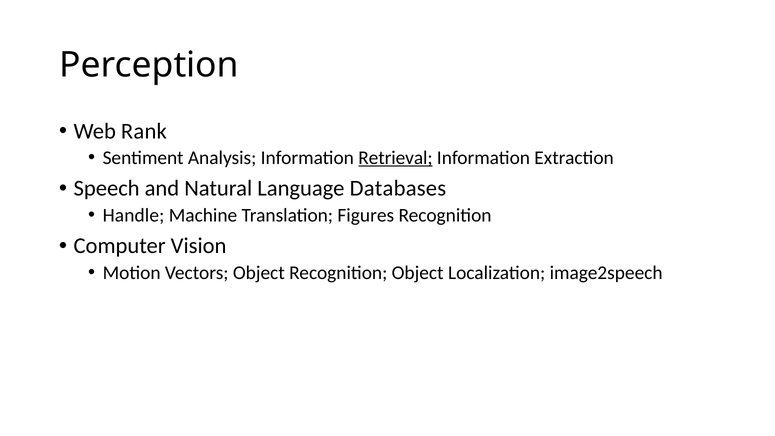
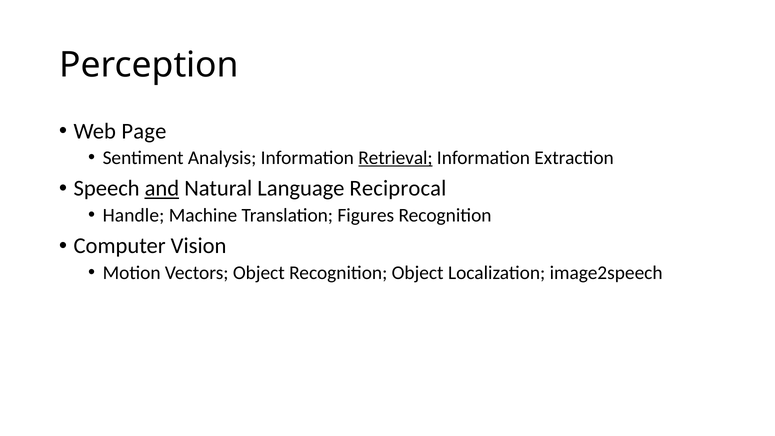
Rank: Rank -> Page
and underline: none -> present
Databases: Databases -> Reciprocal
